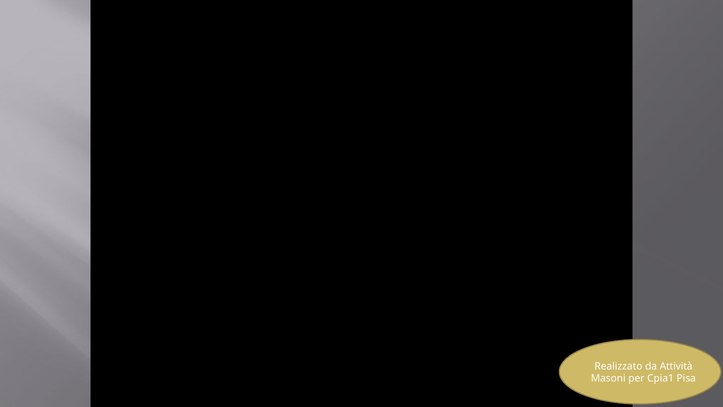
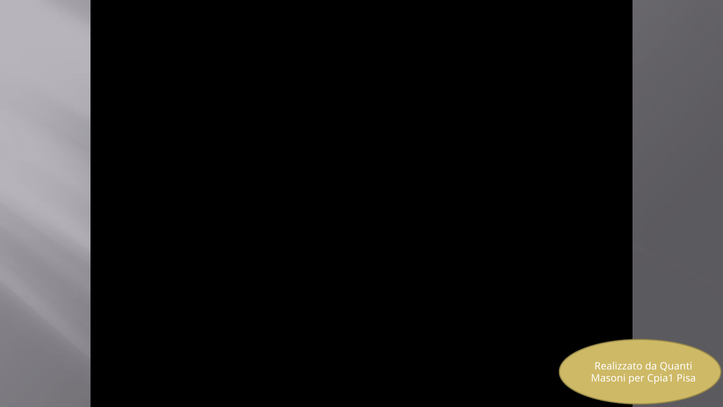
Attività: Attività -> Quanti
